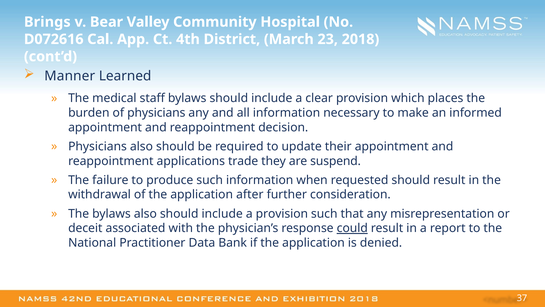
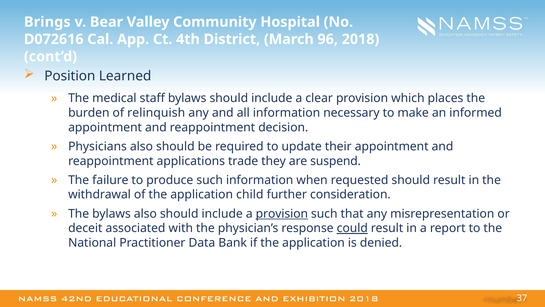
23: 23 -> 96
Manner: Manner -> Position
of physicians: physicians -> relinquish
after: after -> child
provision at (282, 213) underline: none -> present
